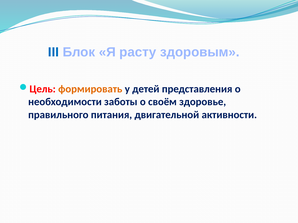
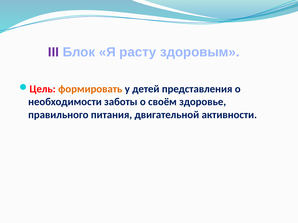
III colour: blue -> purple
